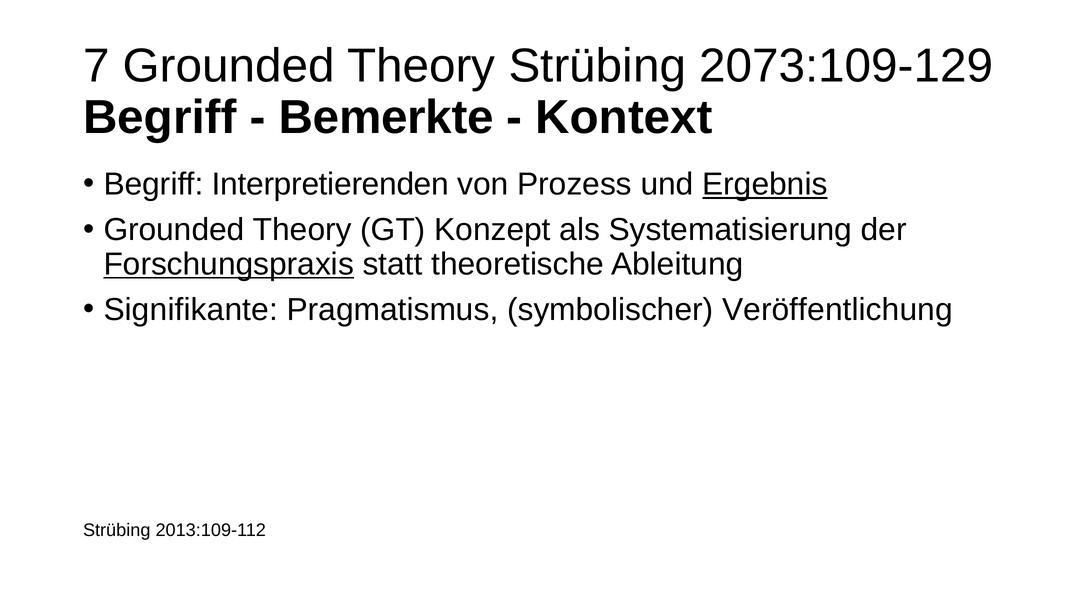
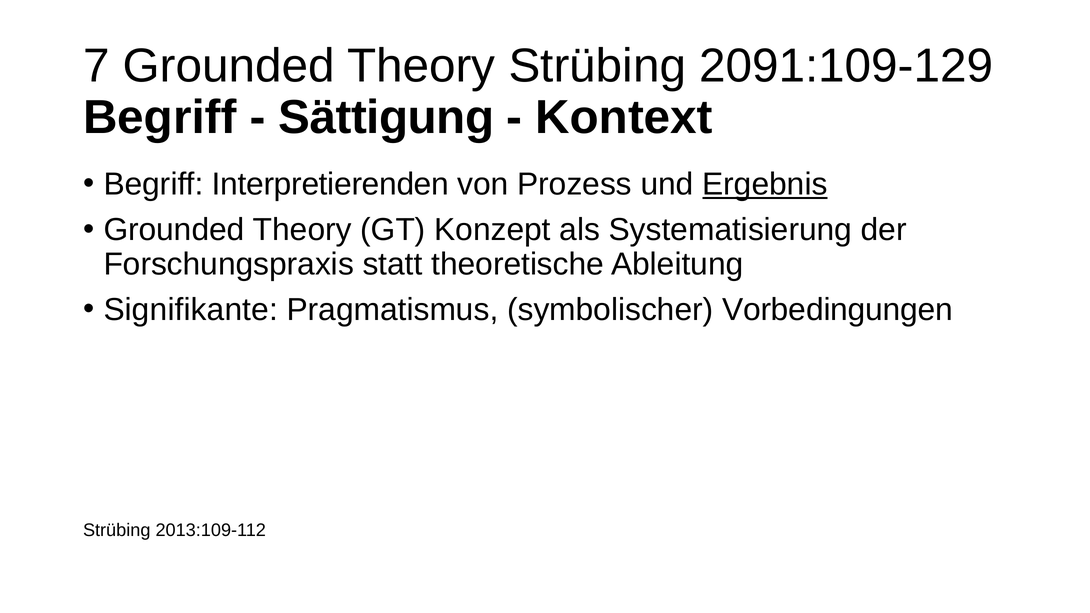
2073:109-129: 2073:109-129 -> 2091:109-129
Bemerkte: Bemerkte -> Sättigung
Forschungspraxis underline: present -> none
Veröffentlichung: Veröffentlichung -> Vorbedingungen
